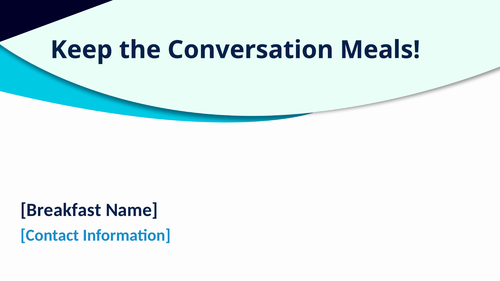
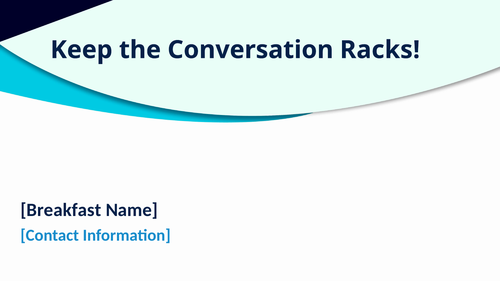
Meals: Meals -> Racks
